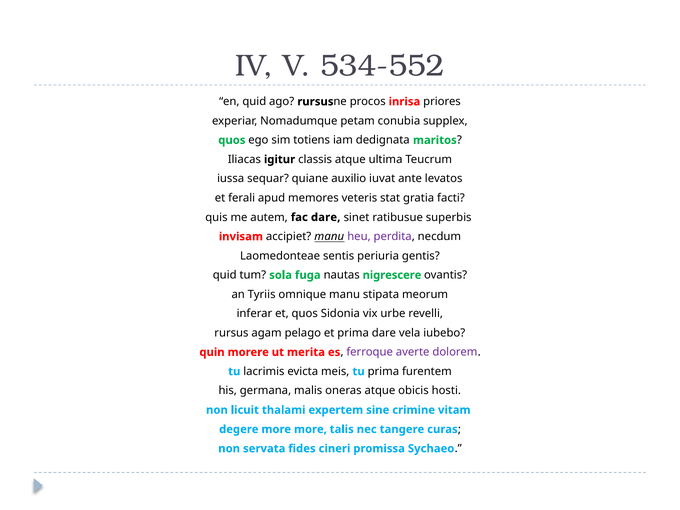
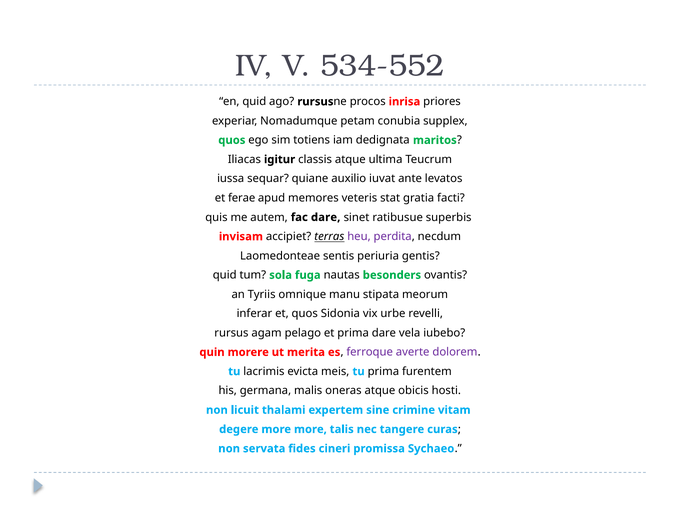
ferali: ferali -> ferae
accipiet manu: manu -> terras
nigrescere: nigrescere -> besonders
